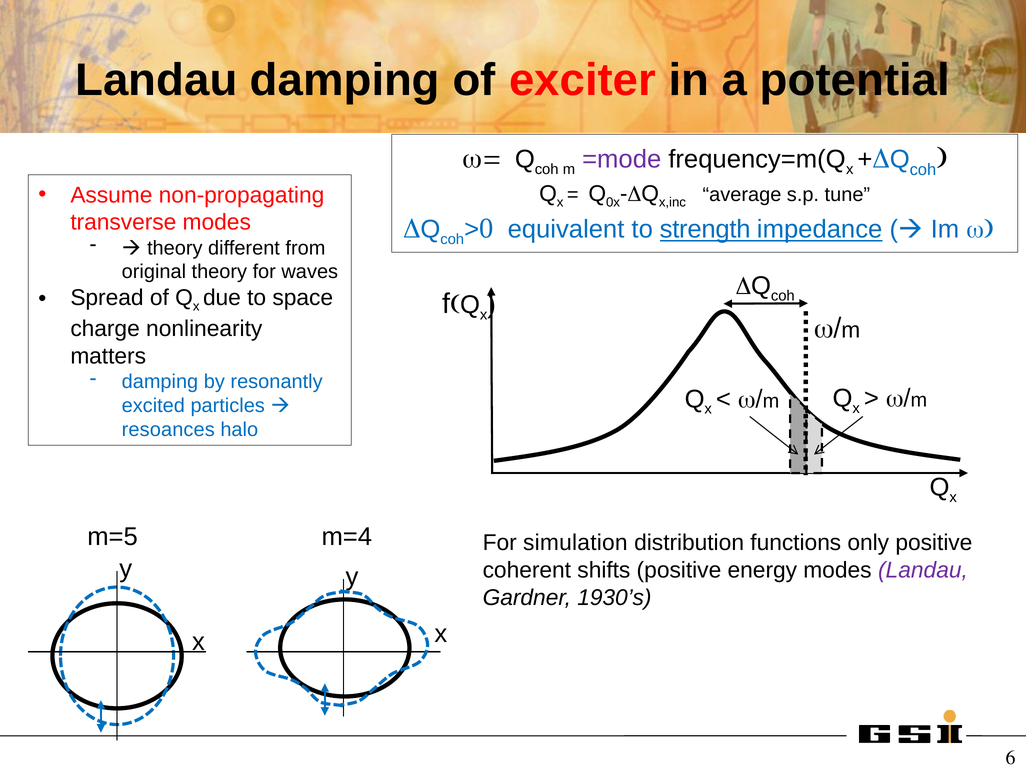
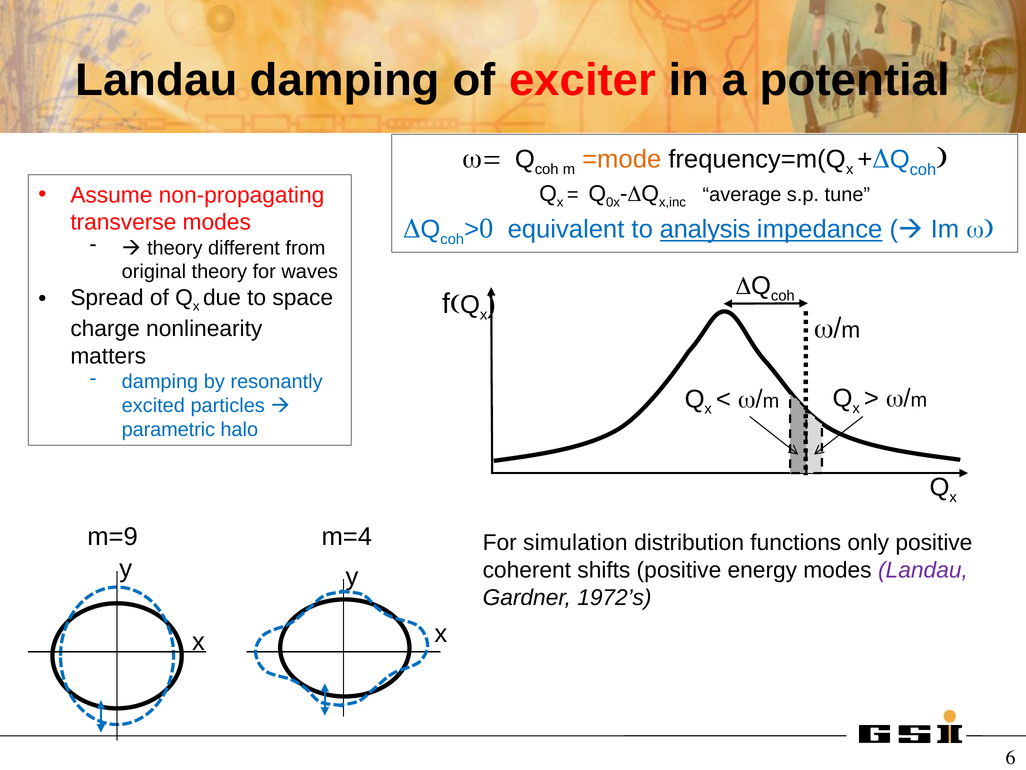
=mode colour: purple -> orange
strength: strength -> analysis
resoances: resoances -> parametric
m=5: m=5 -> m=9
1930’s: 1930’s -> 1972’s
